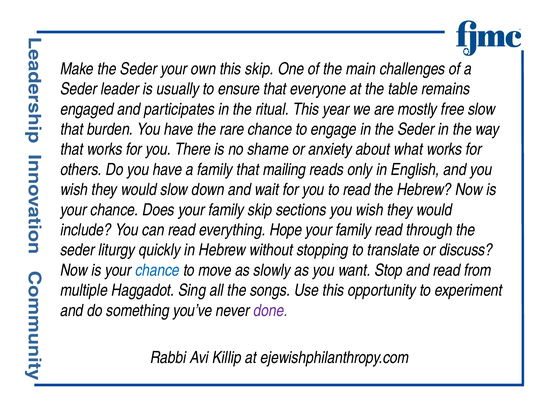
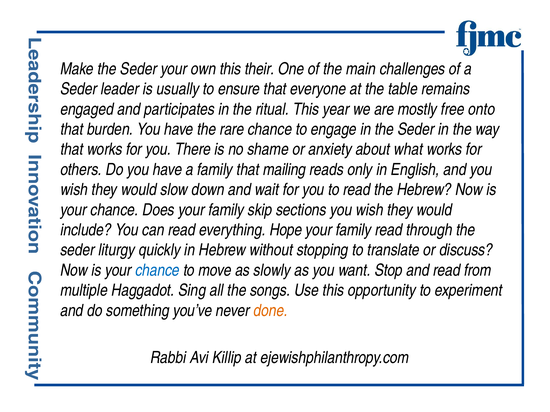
this skip: skip -> their
free slow: slow -> onto
done colour: purple -> orange
